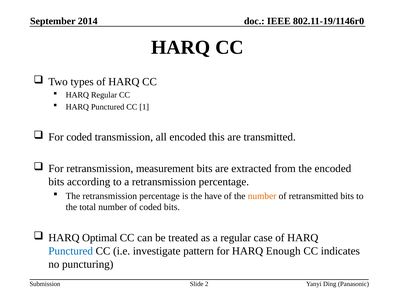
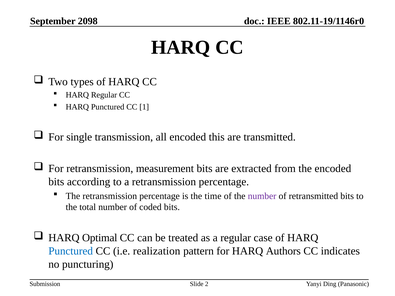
2014: 2014 -> 2098
For coded: coded -> single
have: have -> time
number at (262, 196) colour: orange -> purple
investigate: investigate -> realization
Enough: Enough -> Authors
